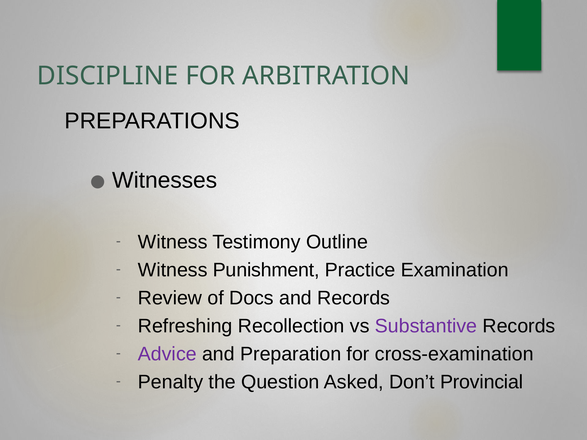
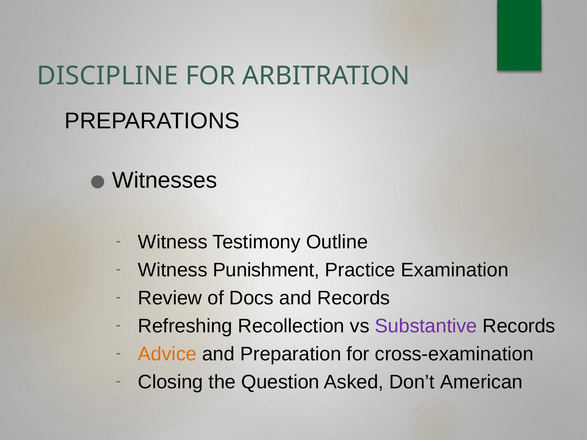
Advice colour: purple -> orange
Penalty: Penalty -> Closing
Provincial: Provincial -> American
